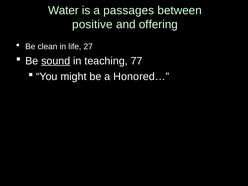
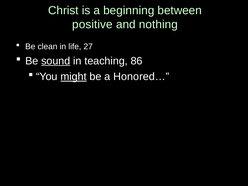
Water: Water -> Christ
passages: passages -> beginning
offering: offering -> nothing
77: 77 -> 86
might underline: none -> present
